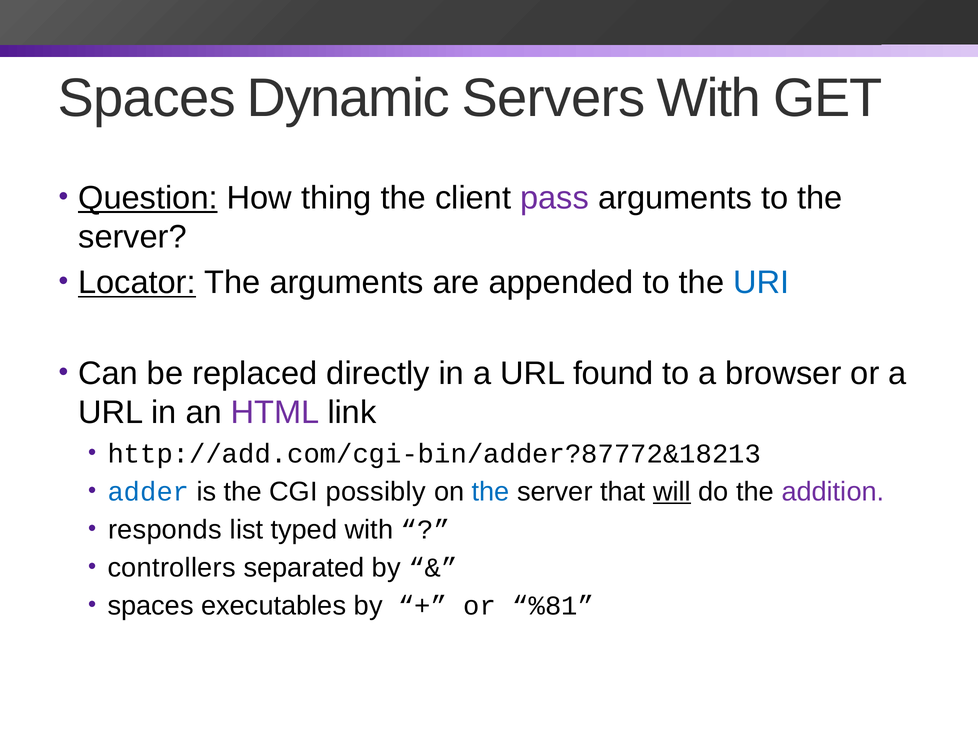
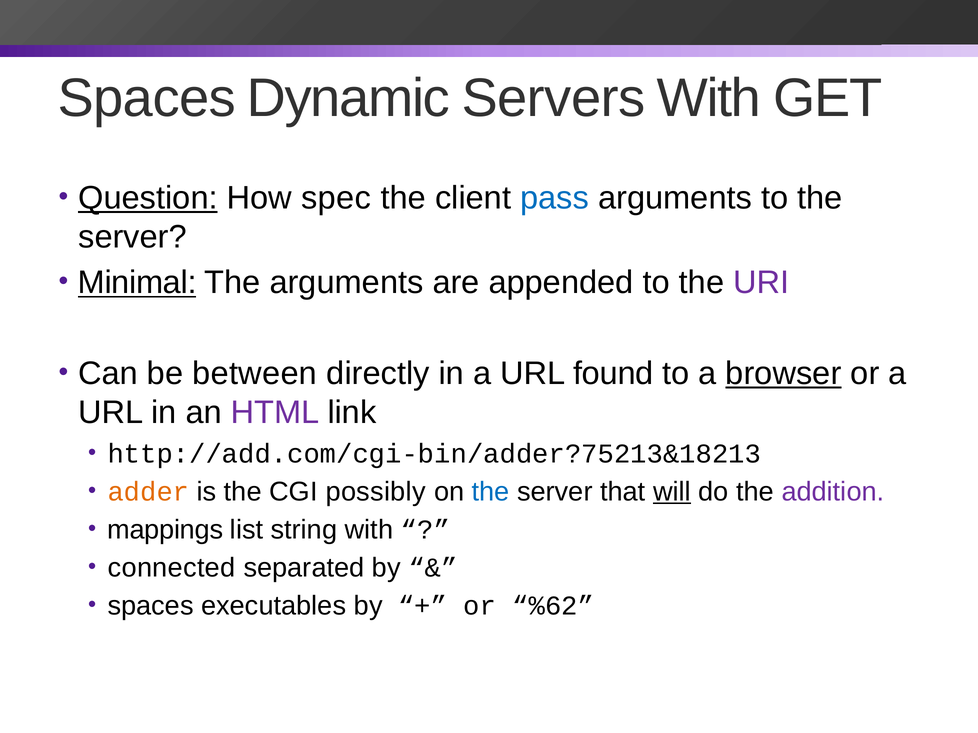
thing: thing -> spec
pass colour: purple -> blue
Locator: Locator -> Minimal
URI colour: blue -> purple
replaced: replaced -> between
browser underline: none -> present
http://add.com/cgi-bin/adder?87772&18213: http://add.com/cgi-bin/adder?87772&18213 -> http://add.com/cgi-bin/adder?75213&18213
adder colour: blue -> orange
responds: responds -> mappings
typed: typed -> string
controllers: controllers -> connected
%81: %81 -> %62
